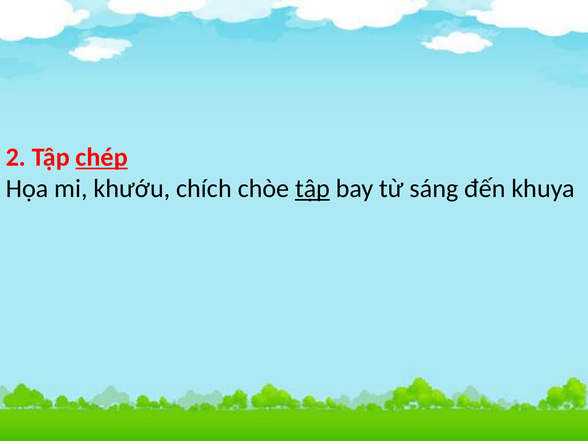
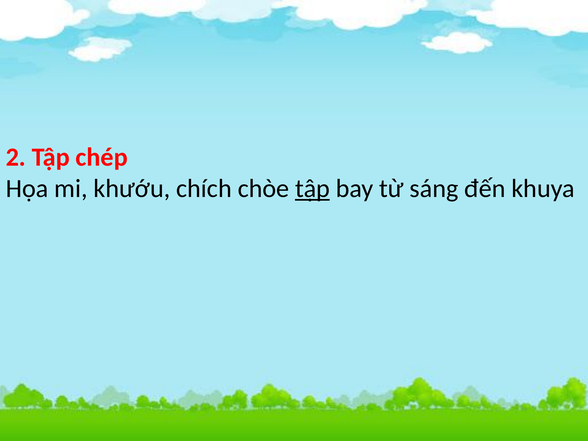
chép underline: present -> none
